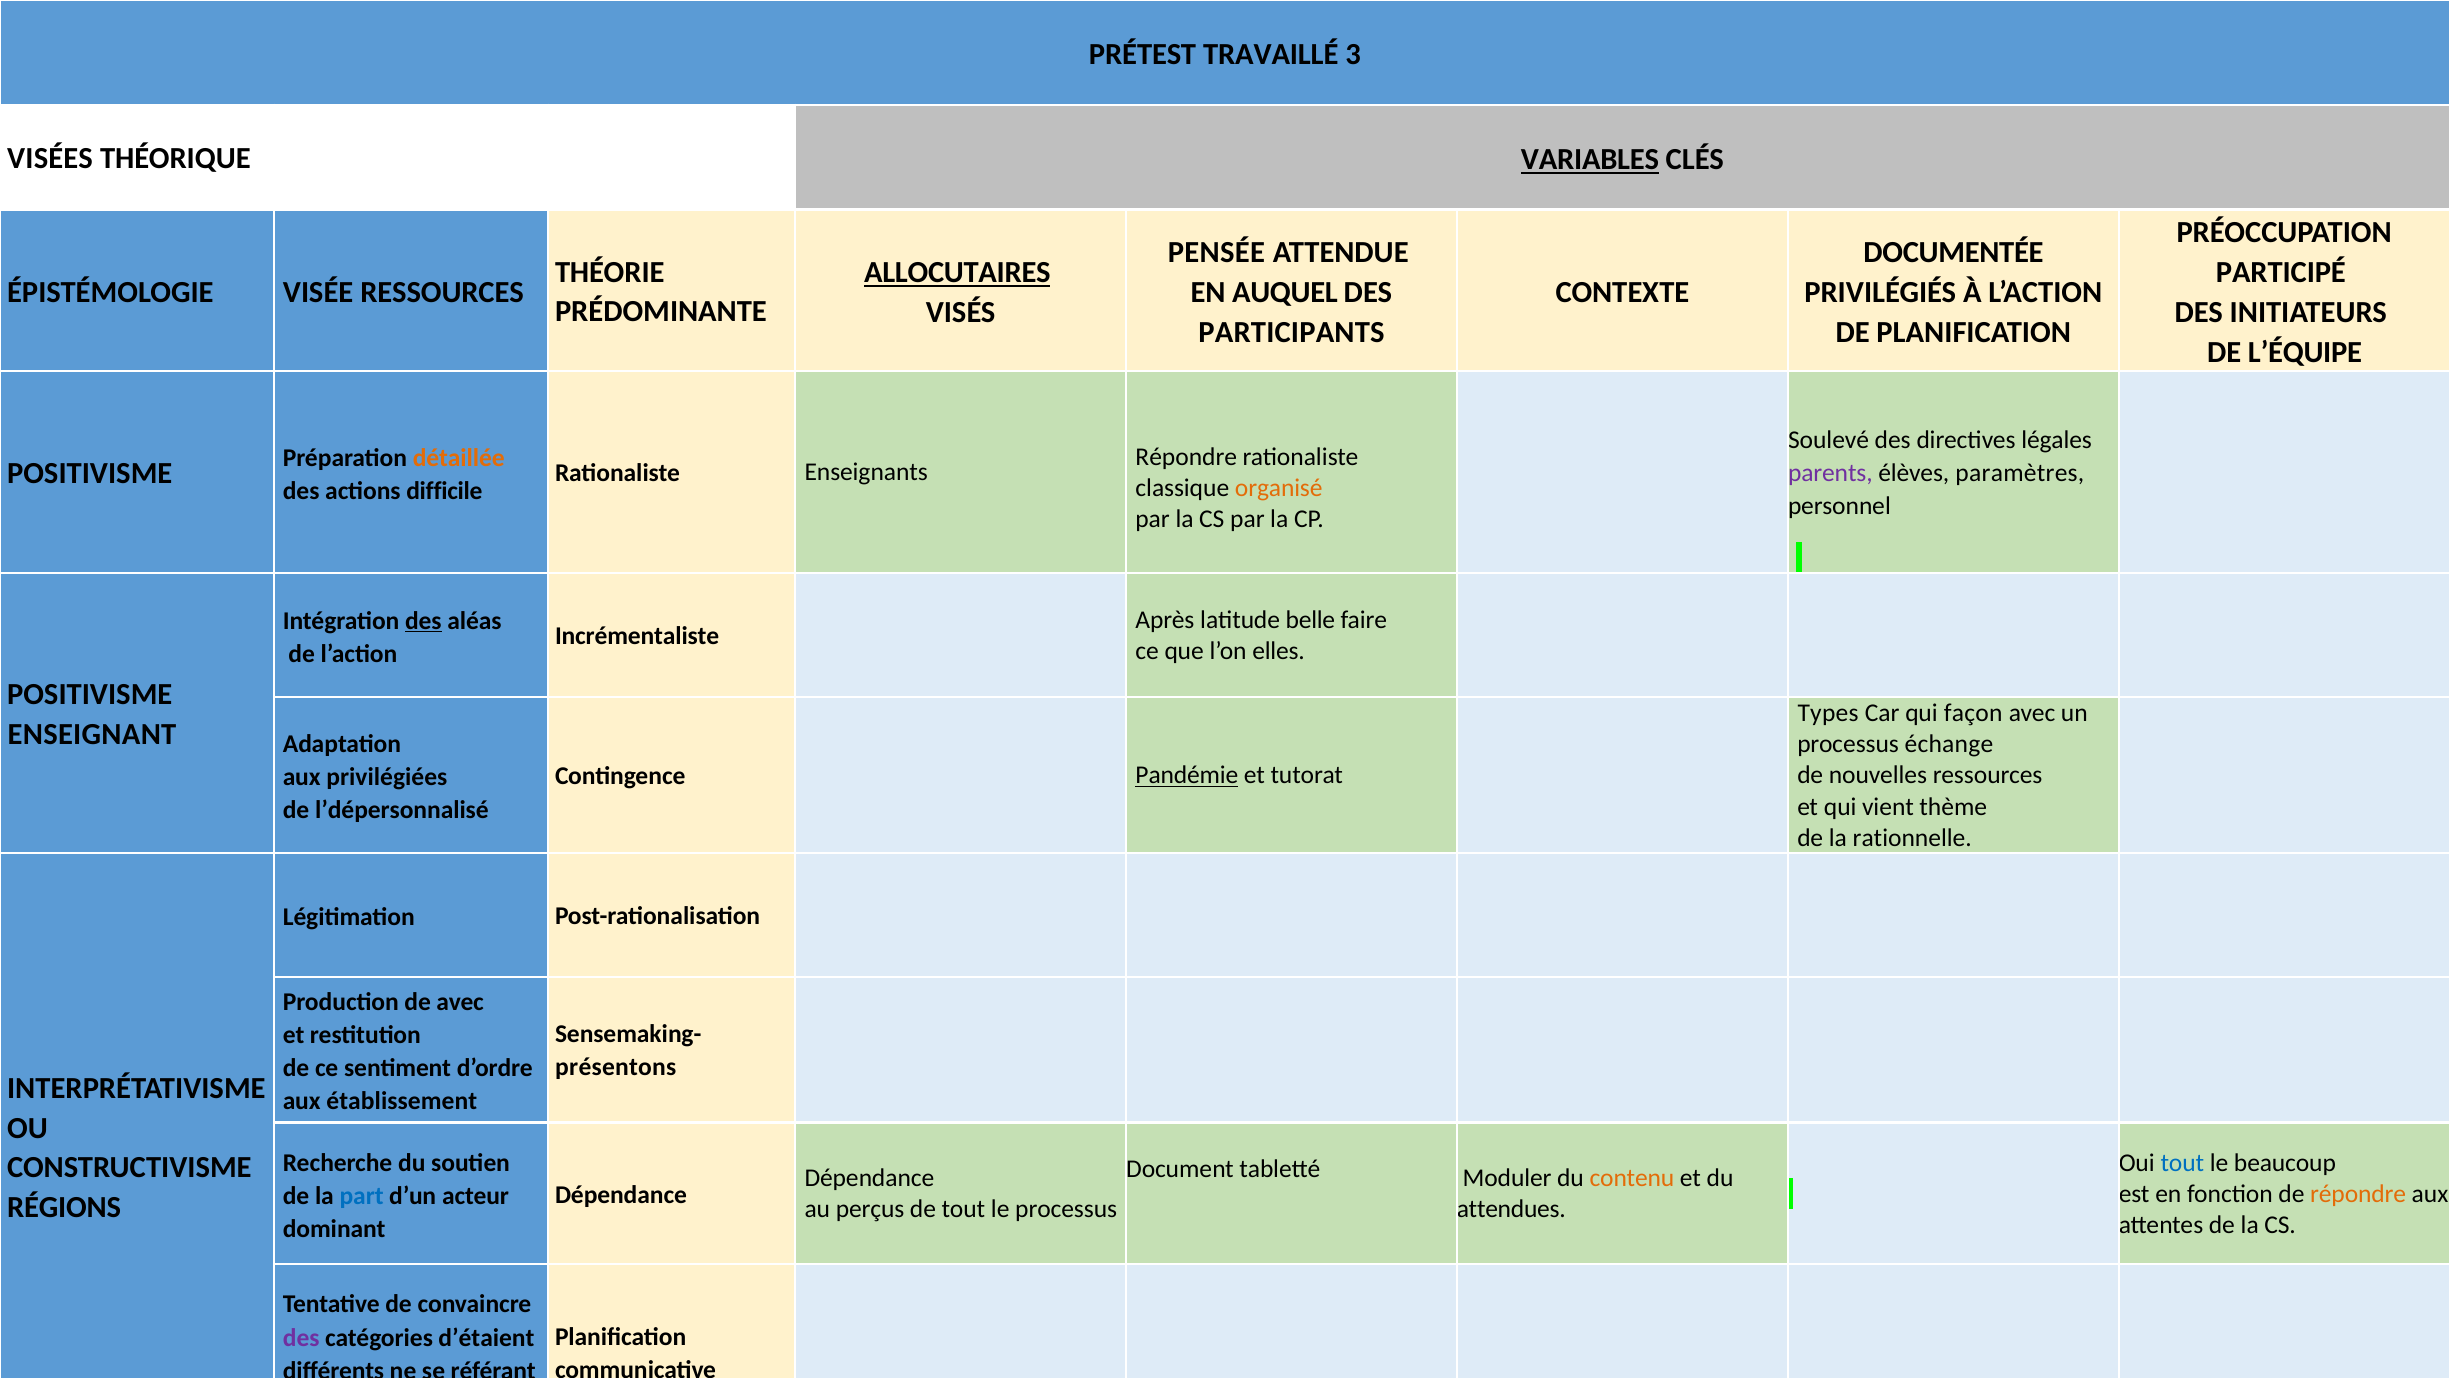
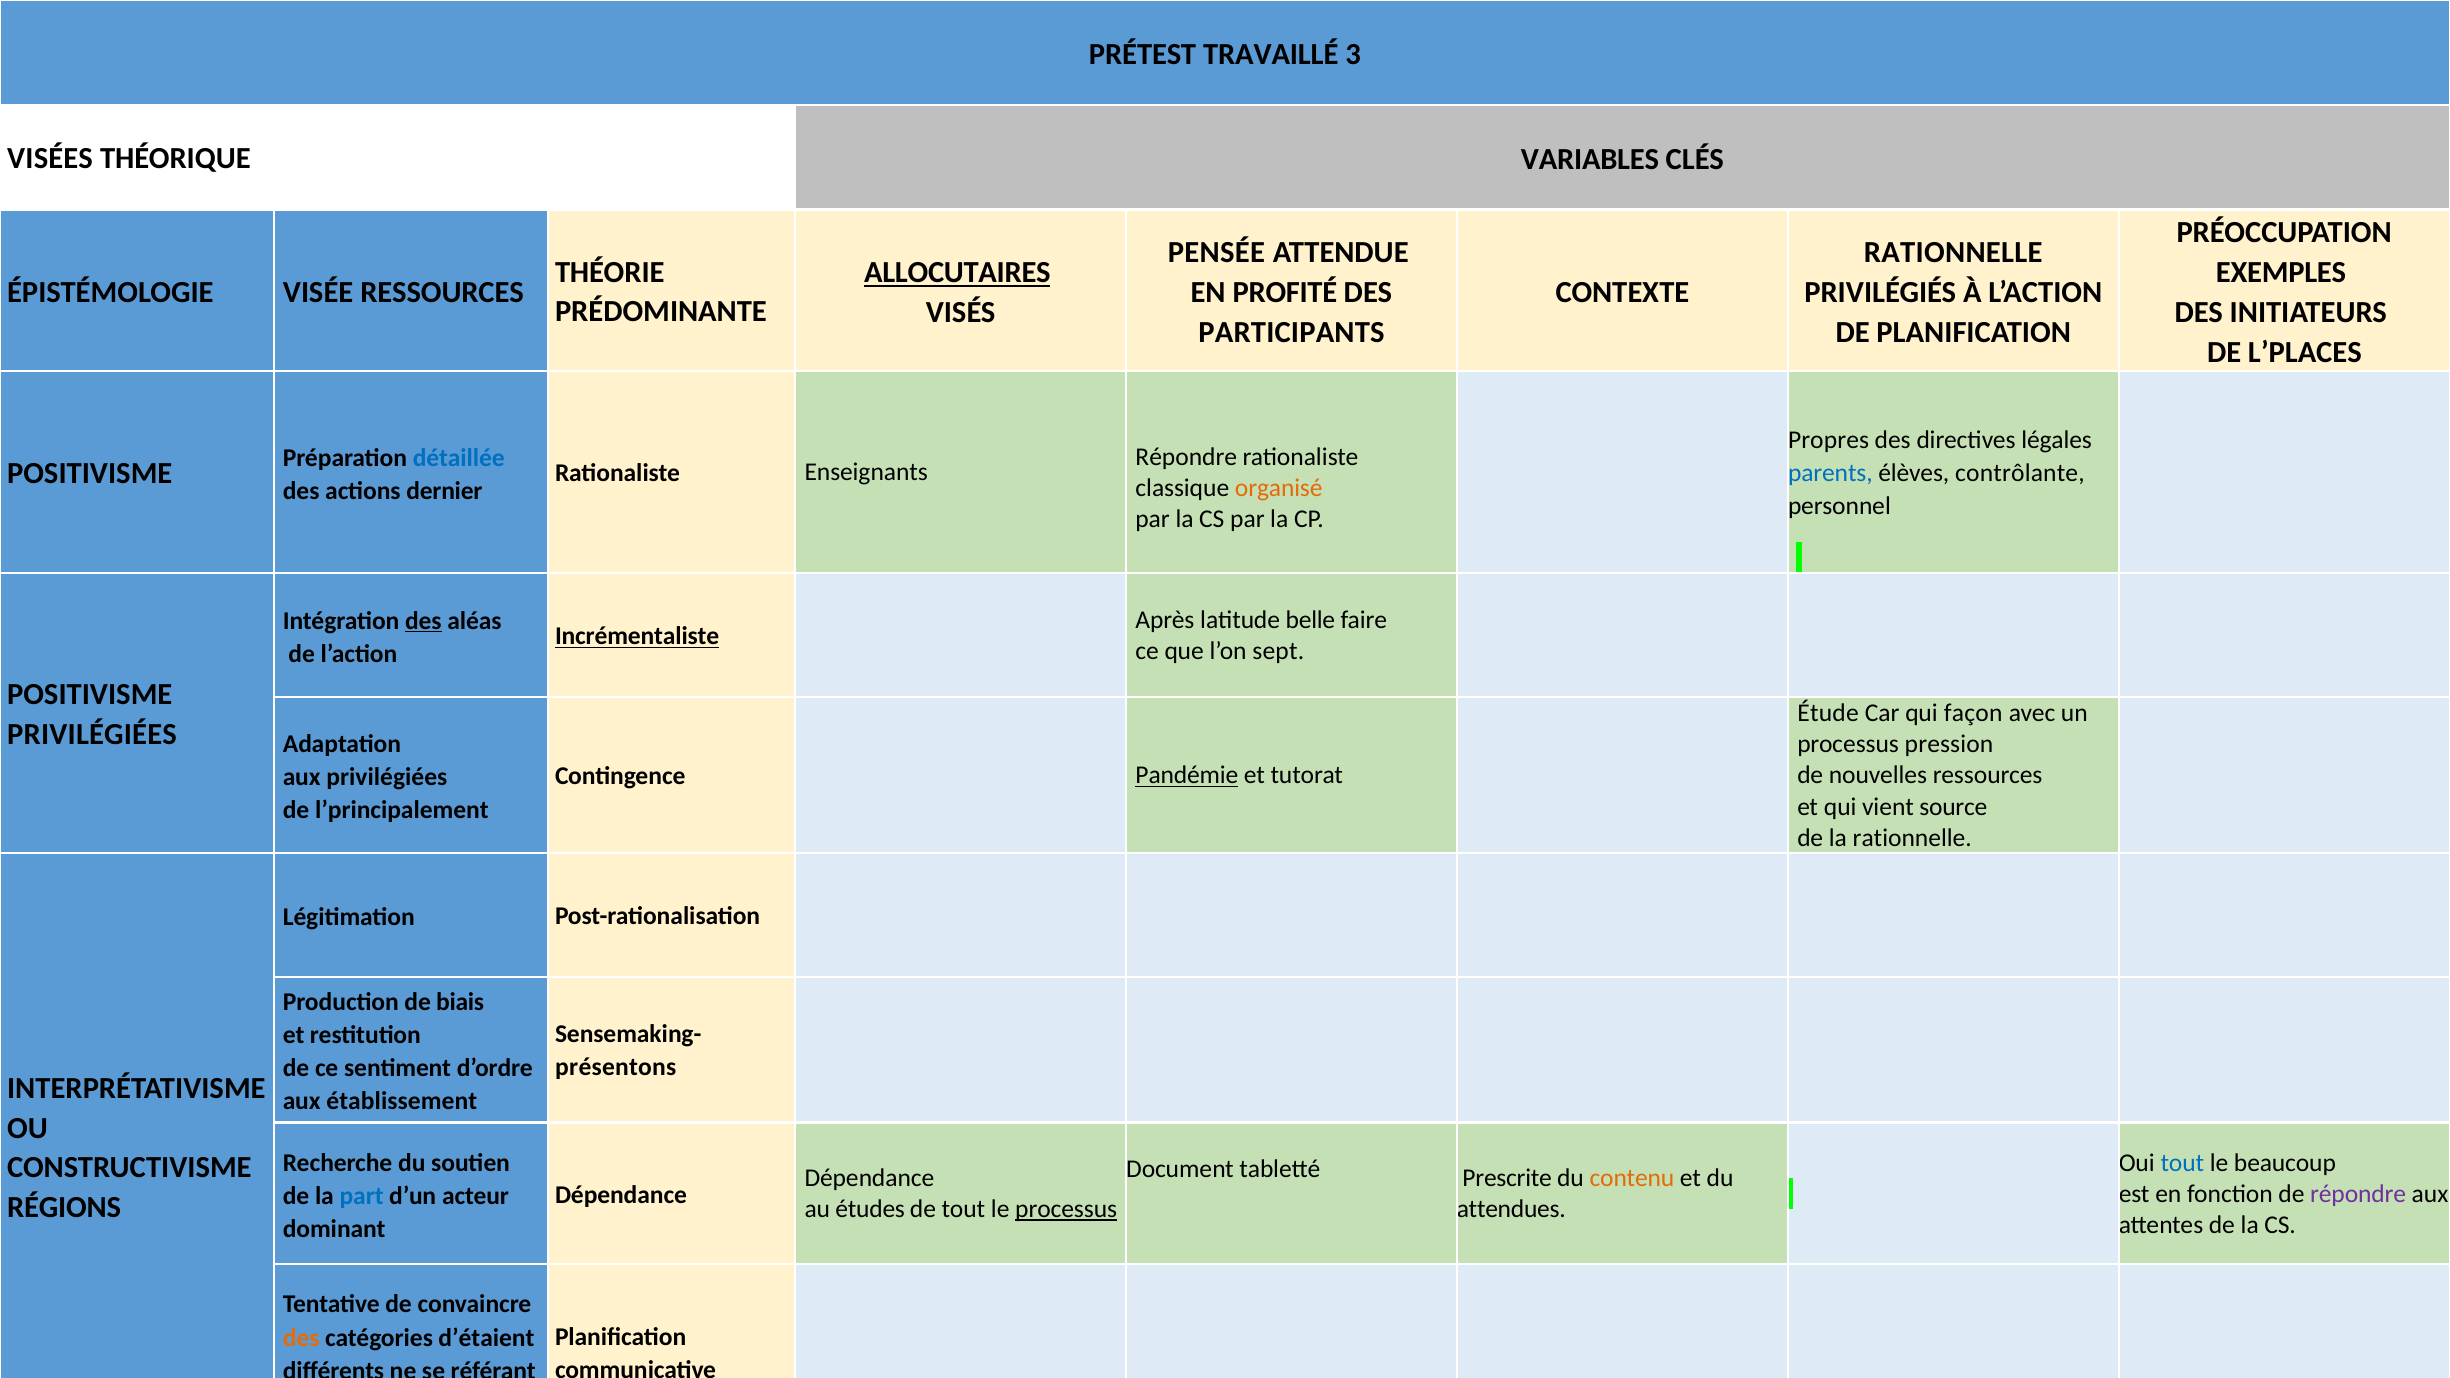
VARIABLES underline: present -> none
DOCUMENTÉE at (1954, 253): DOCUMENTÉE -> RATIONNELLE
PARTICIPÉ: PARTICIPÉ -> EXEMPLES
AUQUEL: AUQUEL -> PROFITÉ
L’ÉQUIPE: L’ÉQUIPE -> L’PLACES
Soulevé: Soulevé -> Propres
détaillée colour: orange -> blue
parents colour: purple -> blue
paramètres: paramètres -> contrôlante
difficile: difficile -> dernier
Incrémentaliste underline: none -> present
elles: elles -> sept
Types: Types -> Étude
ENSEIGNANT at (92, 735): ENSEIGNANT -> PRIVILÉGIÉES
échange: échange -> pression
thème: thème -> source
l’dépersonnalisé: l’dépersonnalisé -> l’principalement
de avec: avec -> biais
Moduler: Moduler -> Prescrite
répondre at (2358, 1194) colour: orange -> purple
perçus: perçus -> études
processus at (1066, 1209) underline: none -> present
des at (301, 1338) colour: purple -> orange
